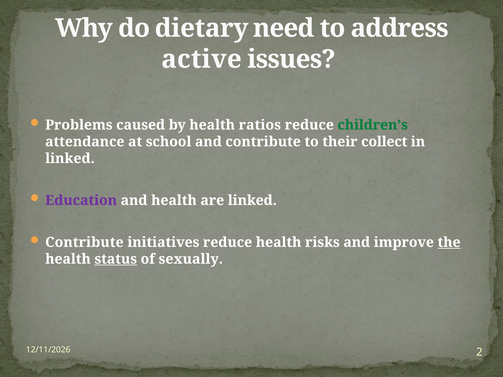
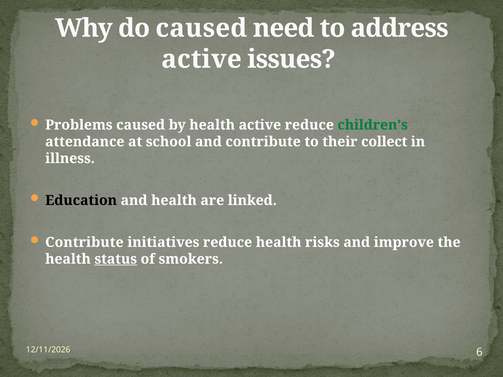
do dietary: dietary -> caused
health ratios: ratios -> active
linked at (70, 159): linked -> illness
Education colour: purple -> black
the underline: present -> none
sexually: sexually -> smokers
2: 2 -> 6
